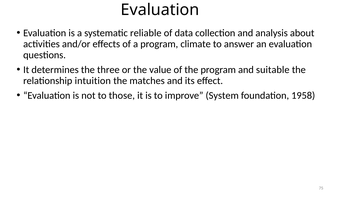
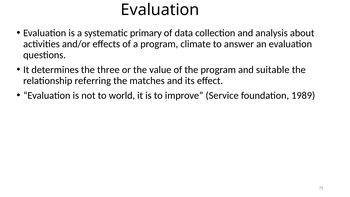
reliable: reliable -> primary
intuition: intuition -> referring
those: those -> world
System: System -> Service
1958: 1958 -> 1989
